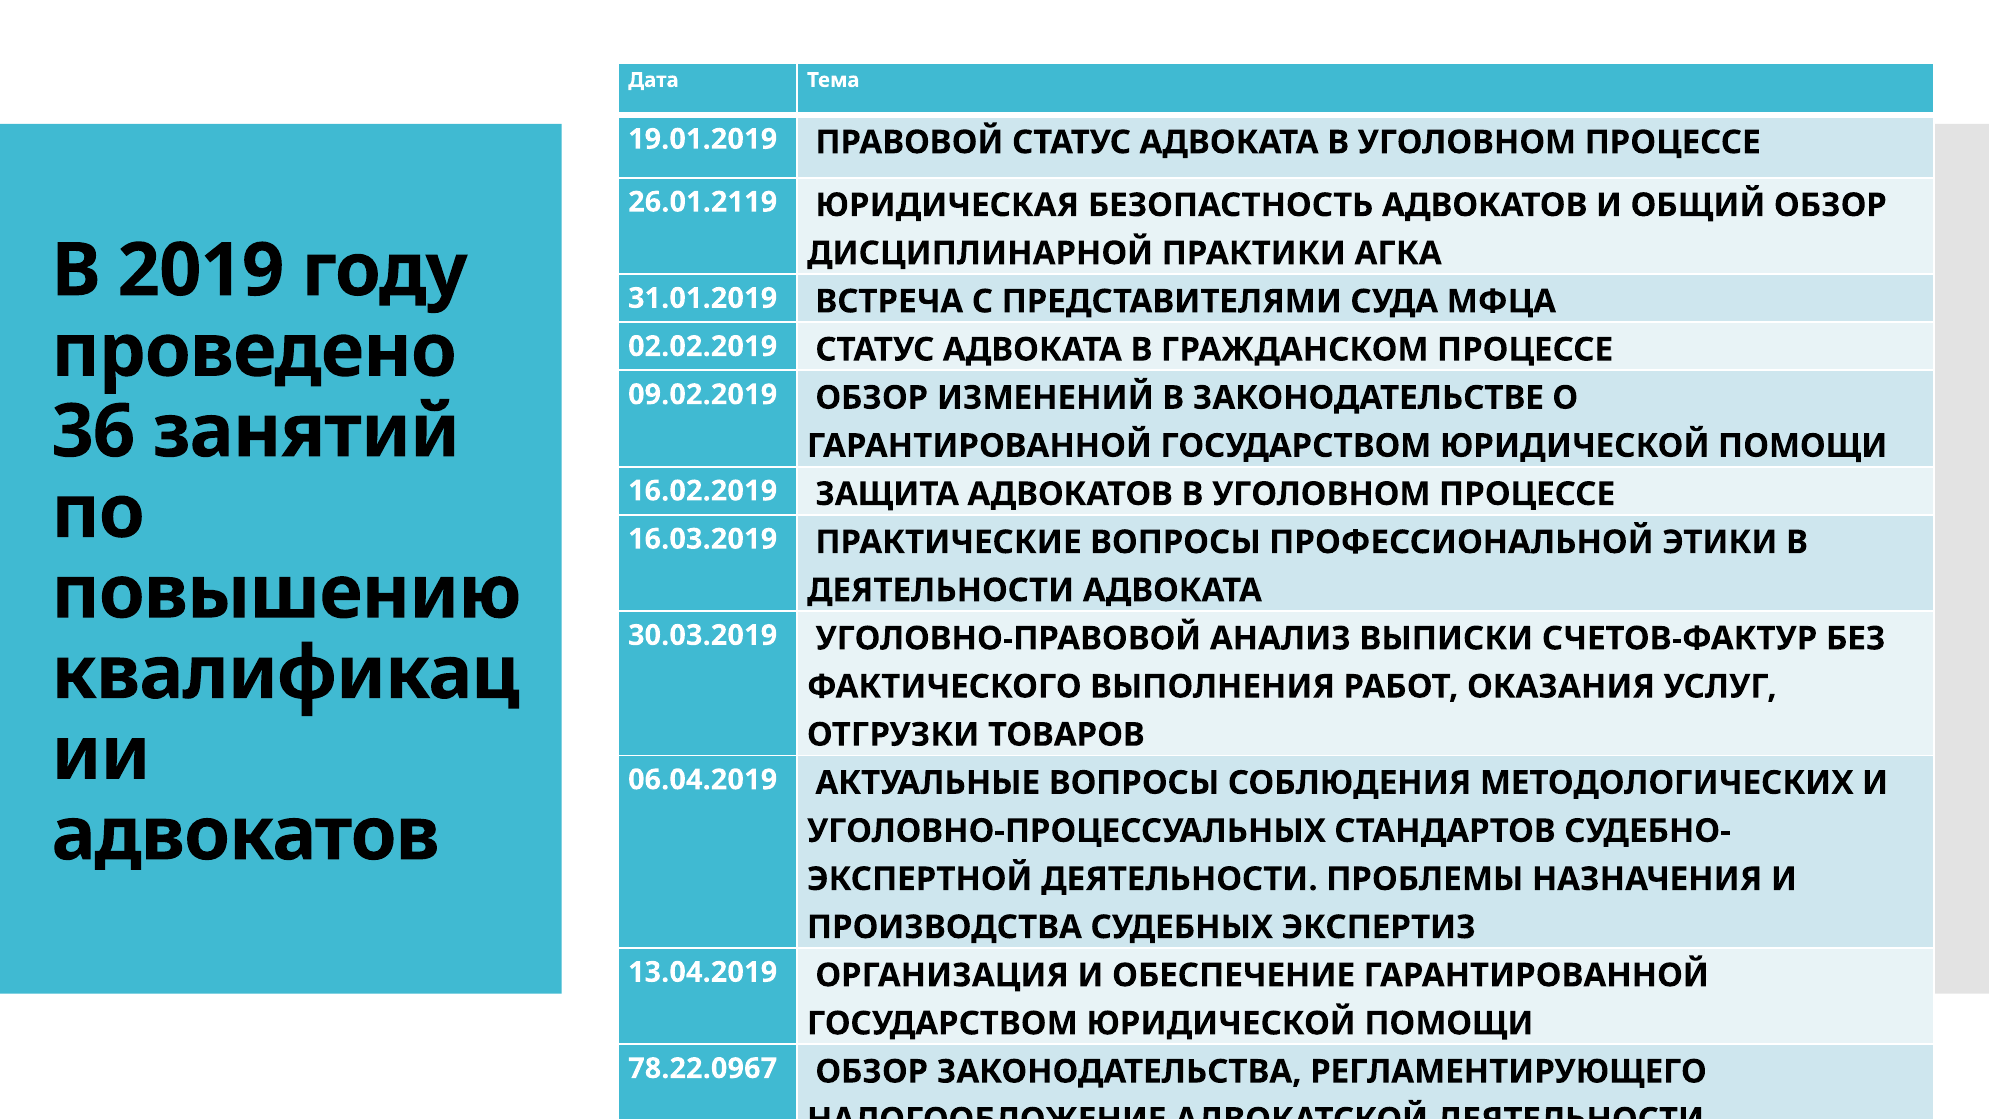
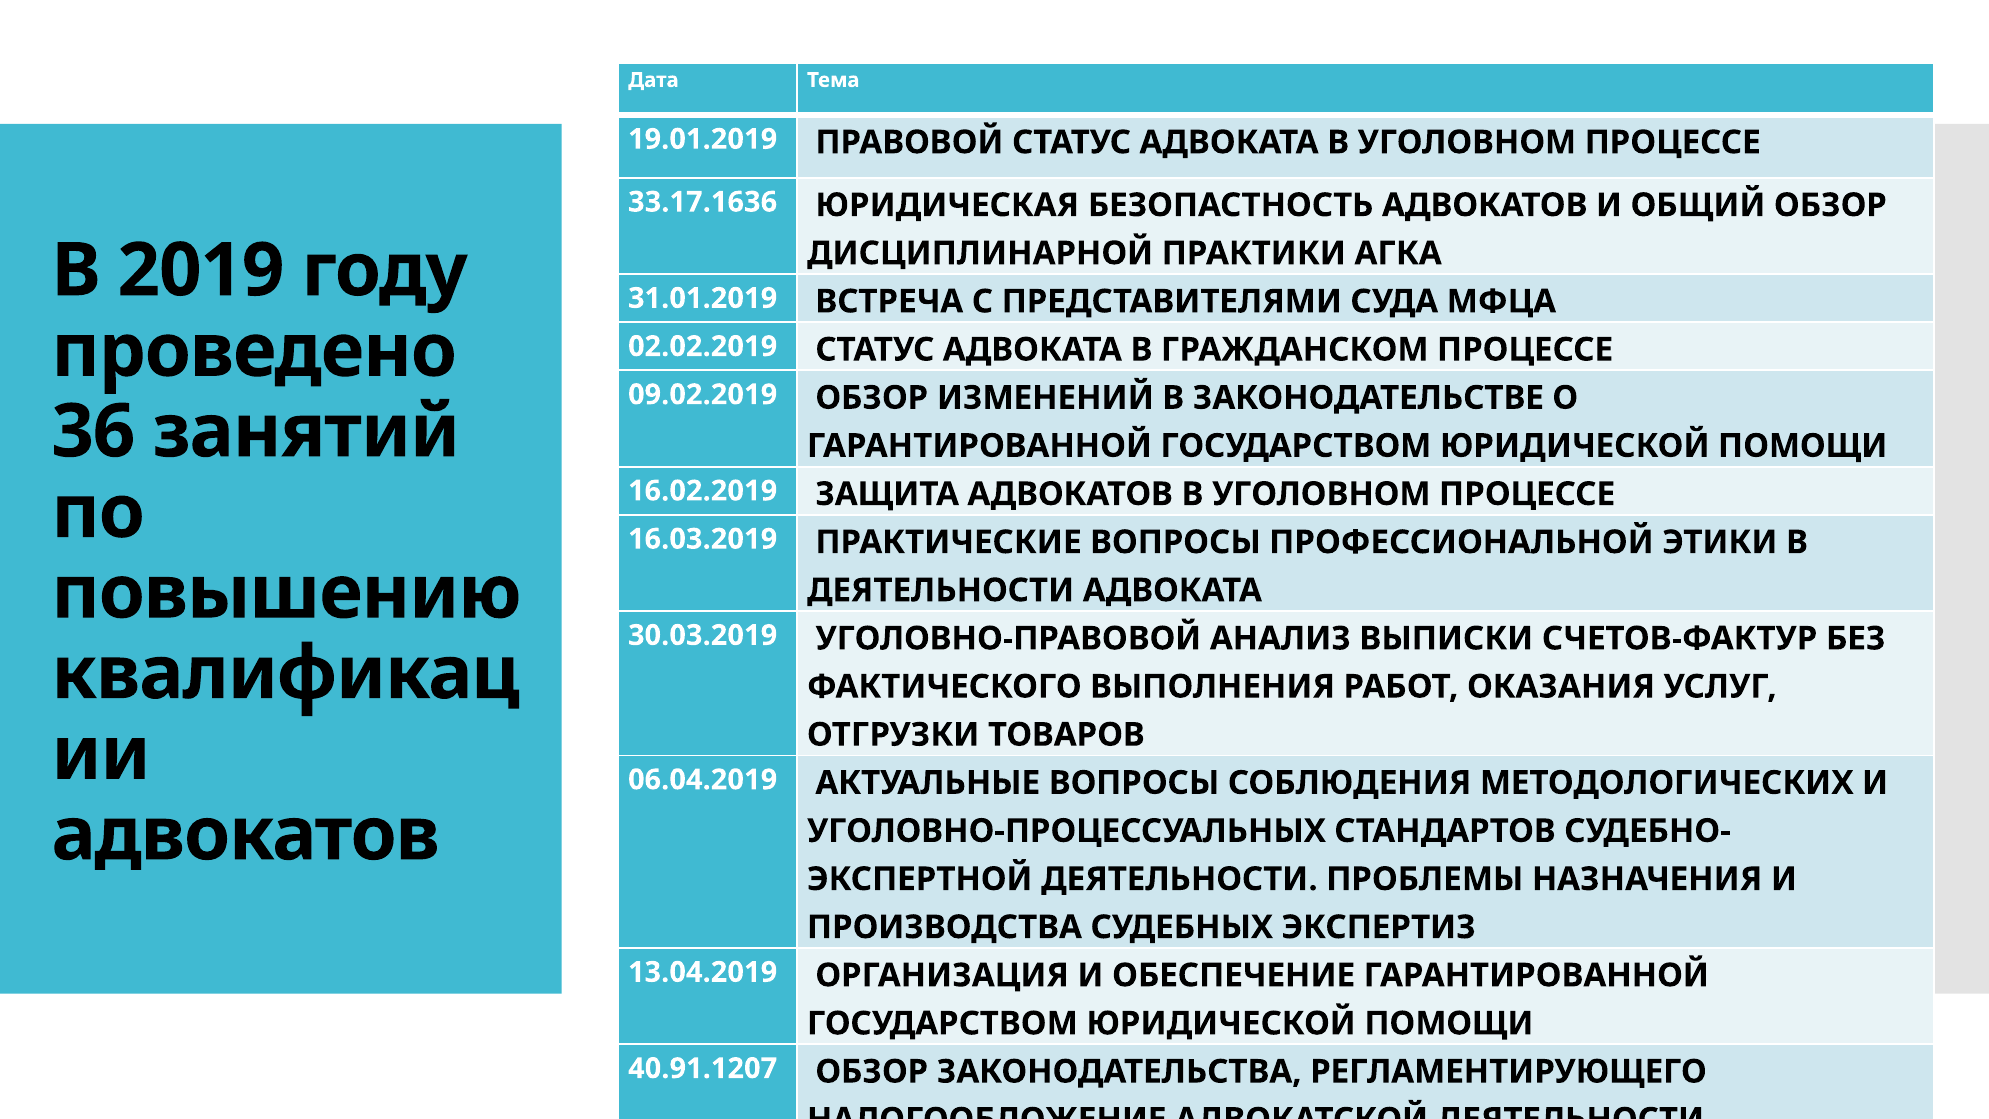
26.01.2119: 26.01.2119 -> 33.17.1636
78.22.0967: 78.22.0967 -> 40.91.1207
